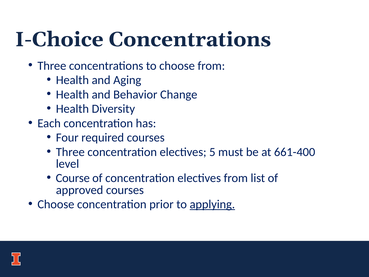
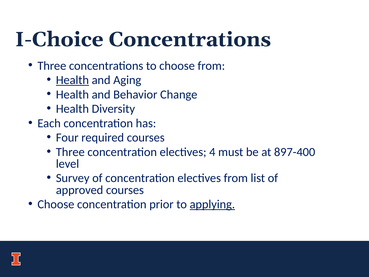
Health at (72, 80) underline: none -> present
5: 5 -> 4
661-400: 661-400 -> 897-400
Course: Course -> Survey
